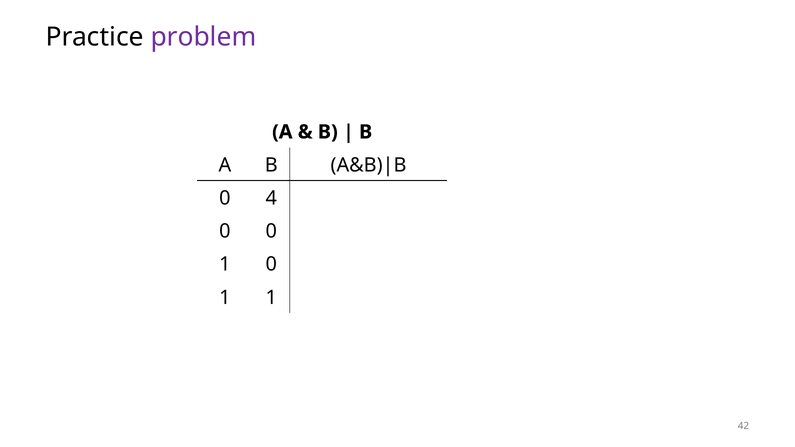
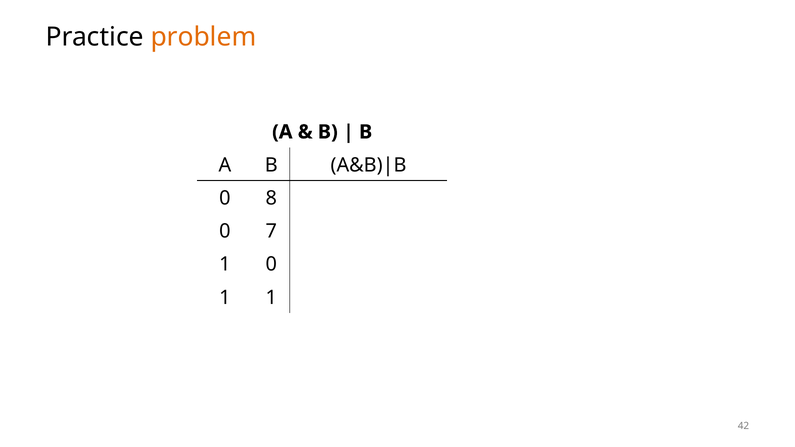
problem colour: purple -> orange
4: 4 -> 8
0 0: 0 -> 7
